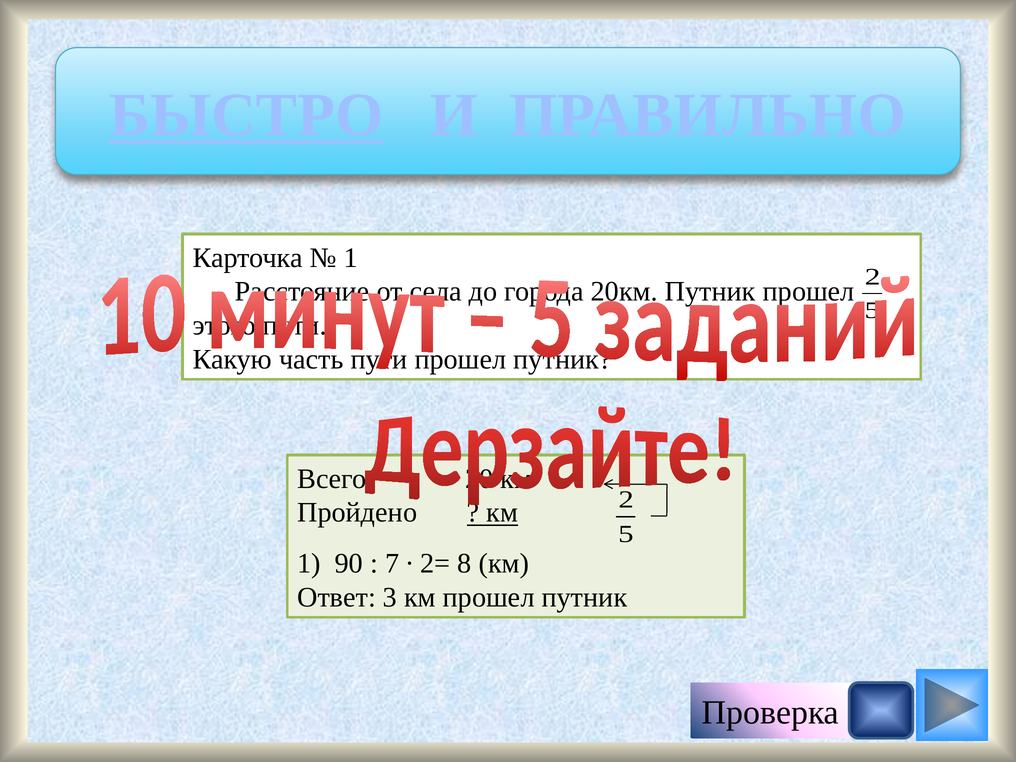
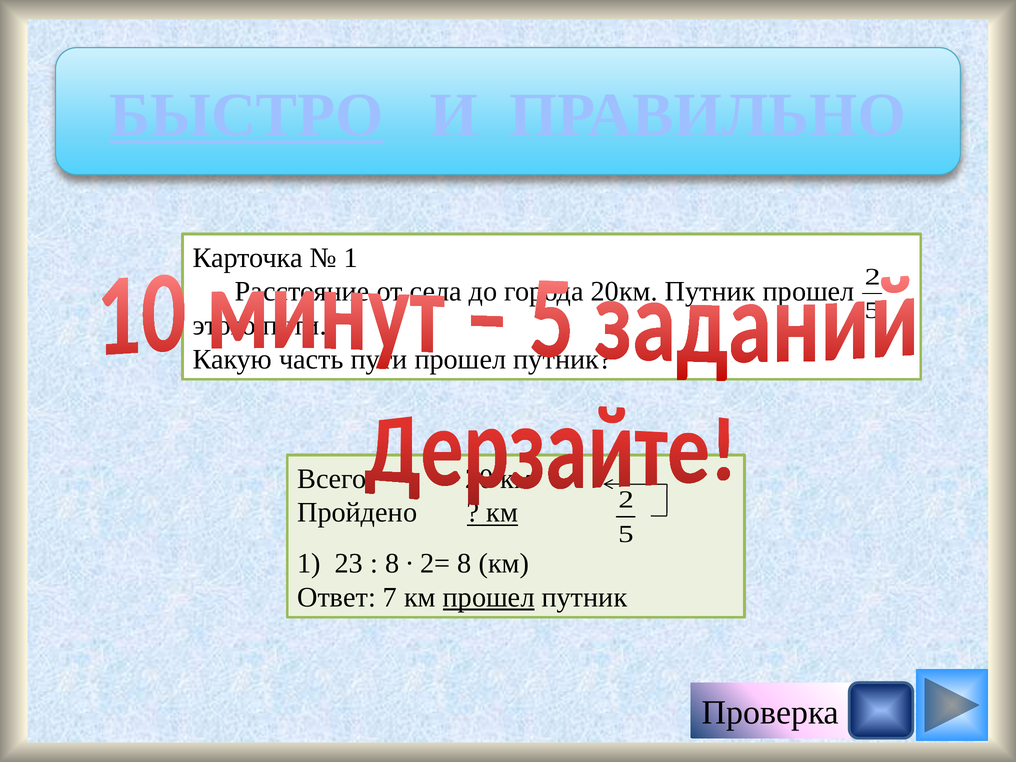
90: 90 -> 23
7 at (392, 564): 7 -> 8
3: 3 -> 7
прошел at (489, 597) underline: none -> present
